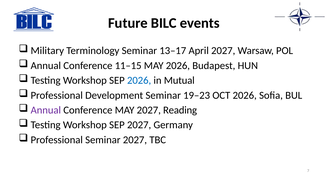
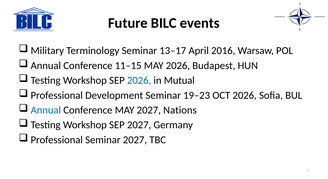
April 2027: 2027 -> 2016
Annual at (46, 110) colour: purple -> blue
Reading: Reading -> Nations
